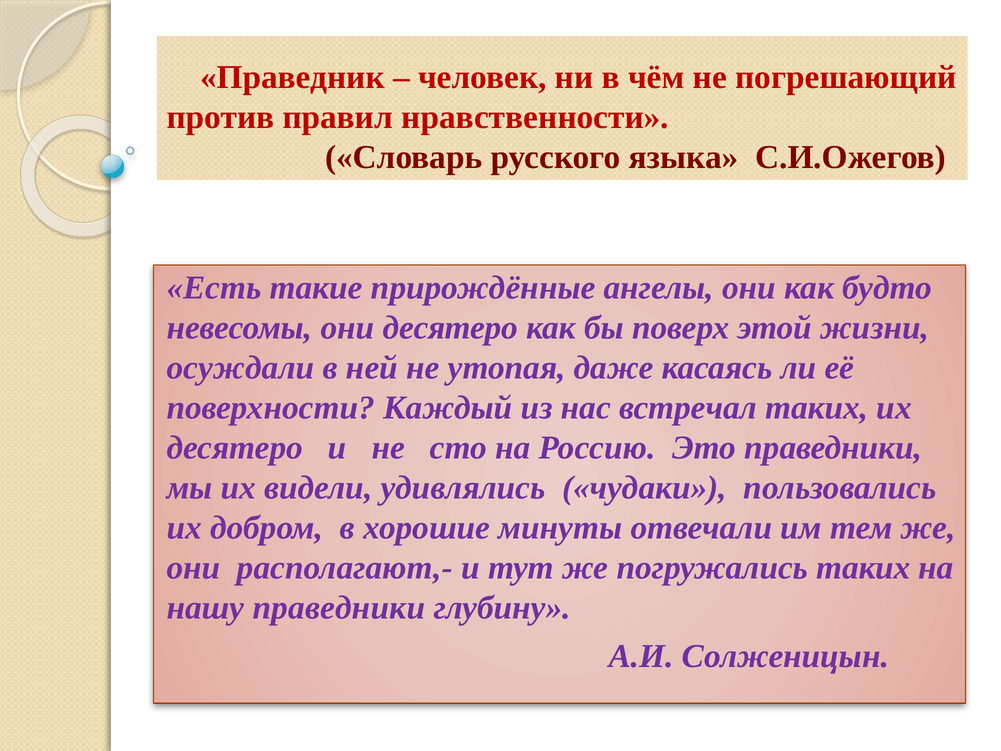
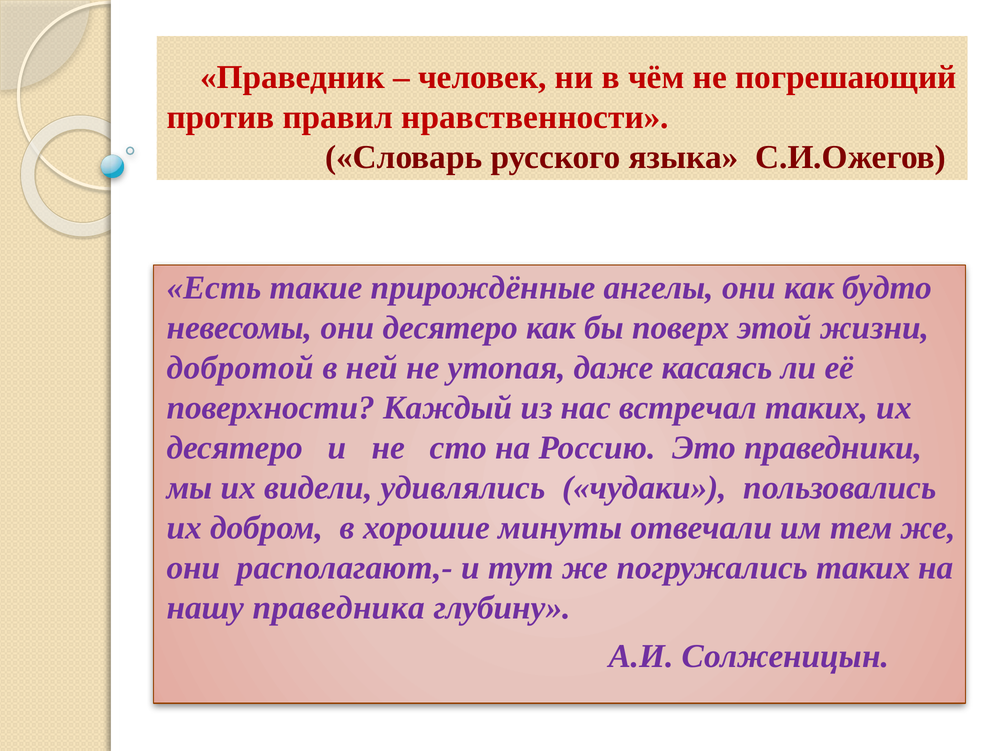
осуждали: осуждали -> добротой
нашу праведники: праведники -> праведника
